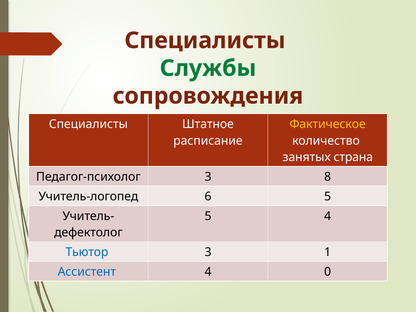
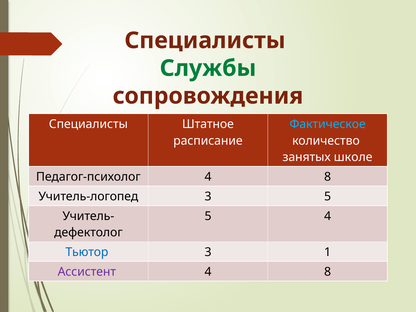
Фактическое colour: yellow -> light blue
страна: страна -> школе
Педагог-психолог 3: 3 -> 4
Учитель-логопед 6: 6 -> 3
Ассистент colour: blue -> purple
0 at (328, 272): 0 -> 8
